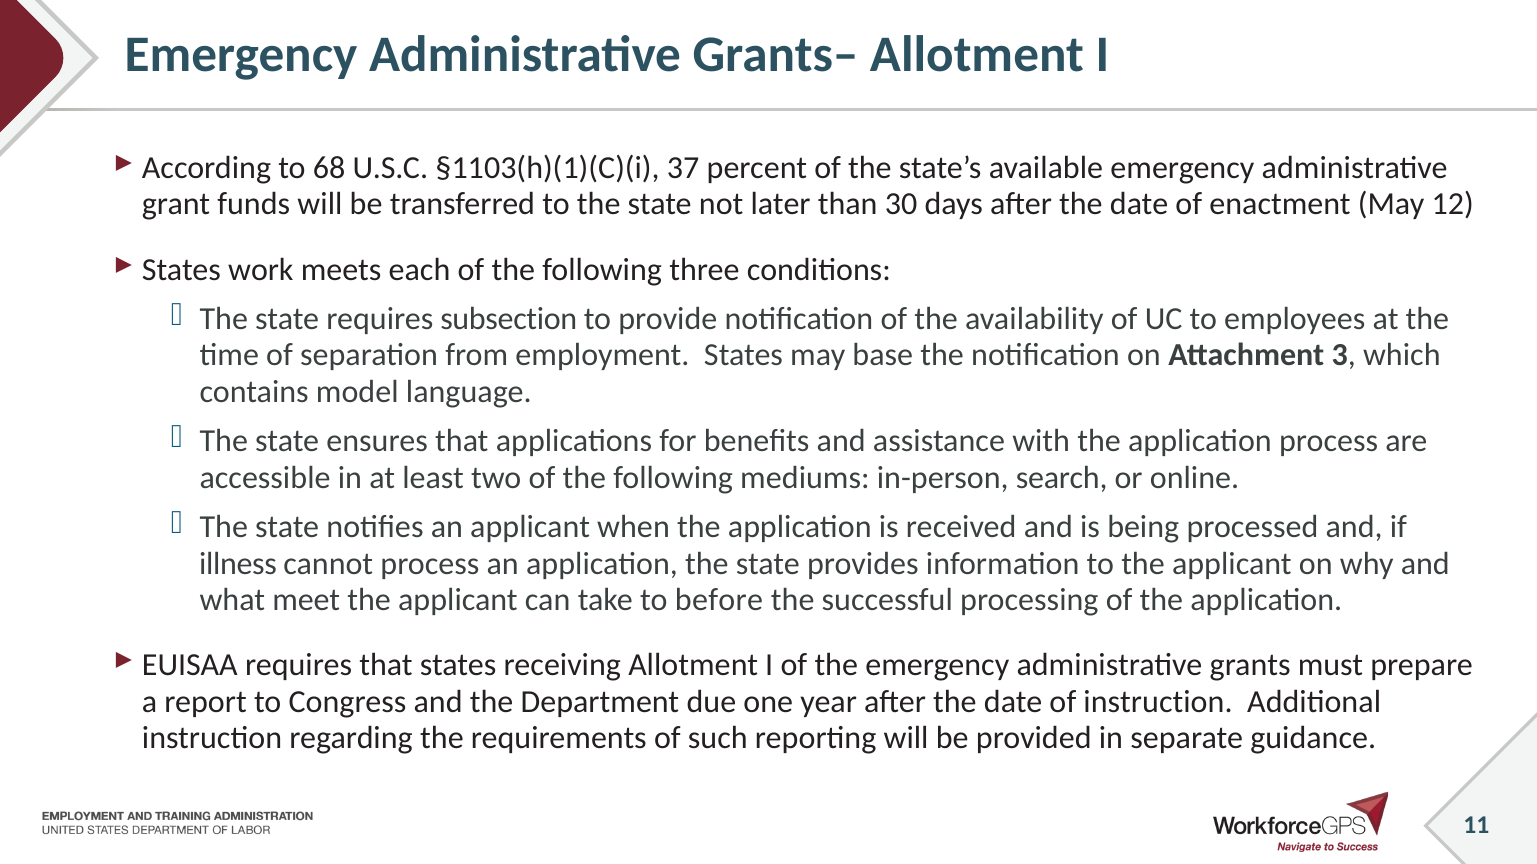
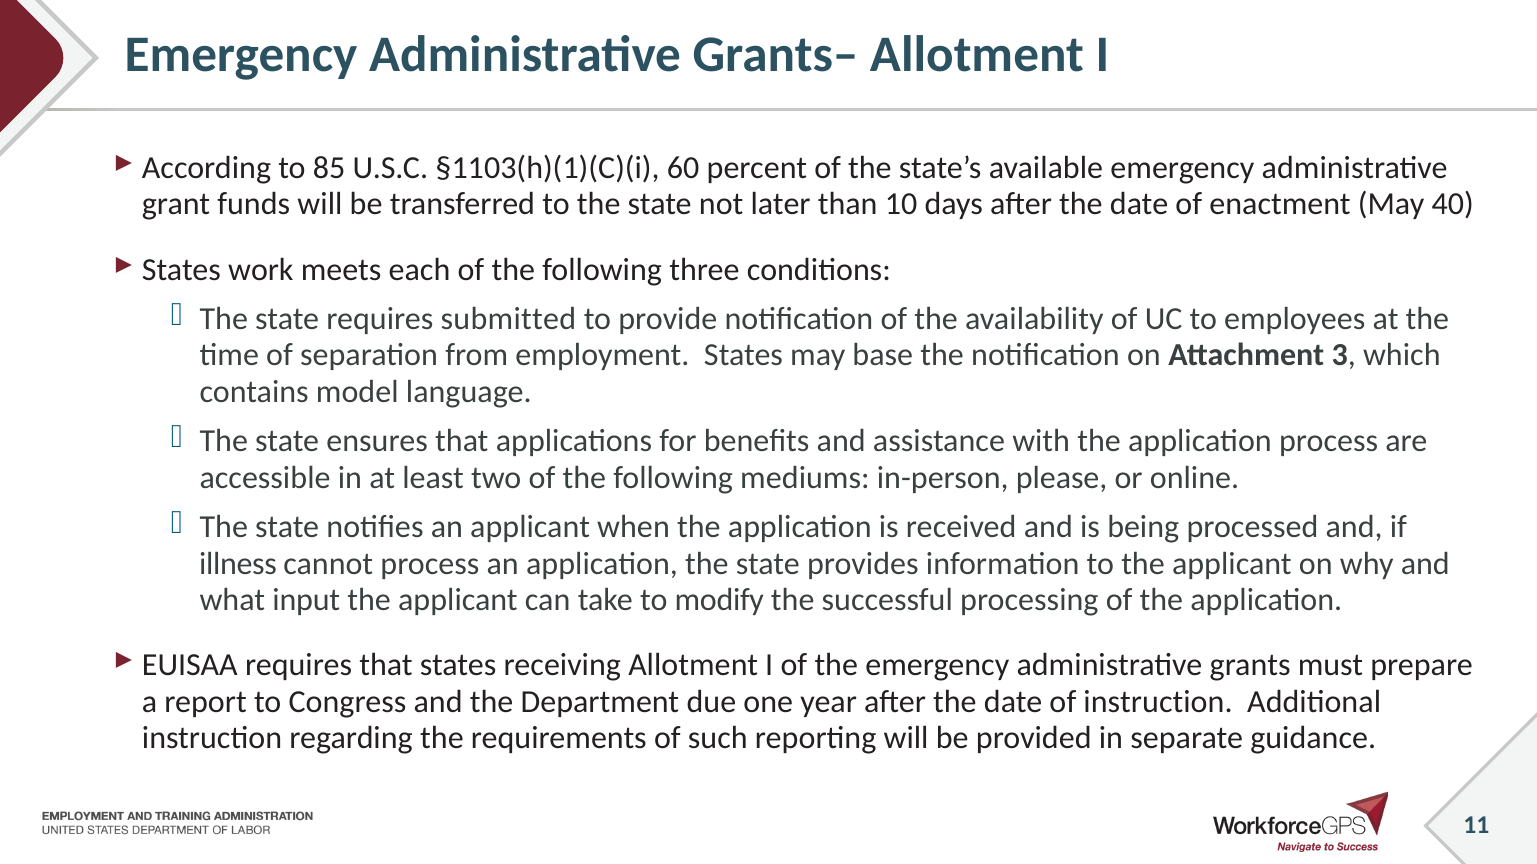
68: 68 -> 85
37: 37 -> 60
30: 30 -> 10
12: 12 -> 40
subsection: subsection -> submitted
search: search -> please
meet: meet -> input
before: before -> modify
